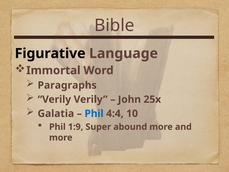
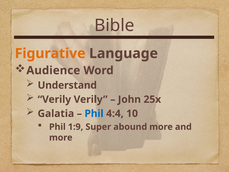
Figurative colour: black -> orange
Immortal: Immortal -> Audience
Paragraphs: Paragraphs -> Understand
